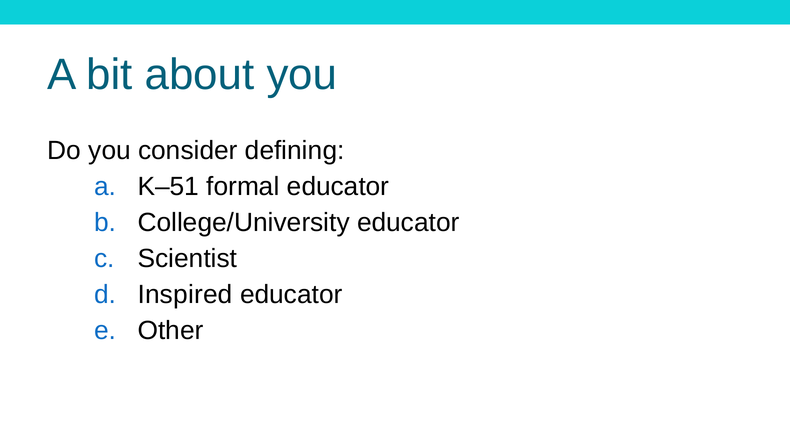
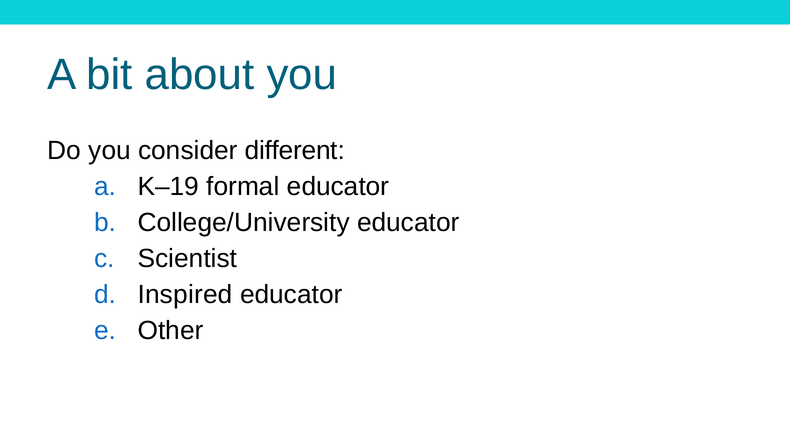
defining: defining -> different
K–51: K–51 -> K–19
